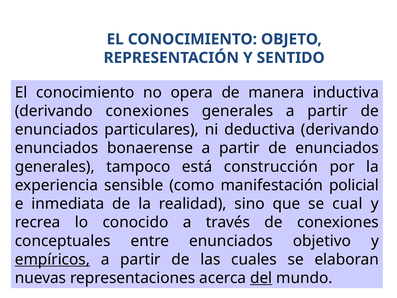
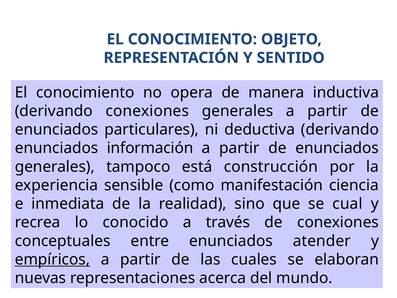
bonaerense: bonaerense -> información
policial: policial -> ciencia
objetivo: objetivo -> atender
del underline: present -> none
